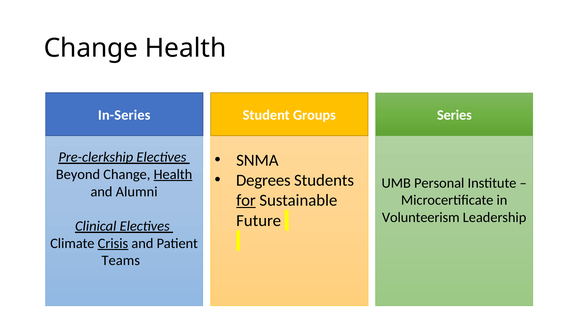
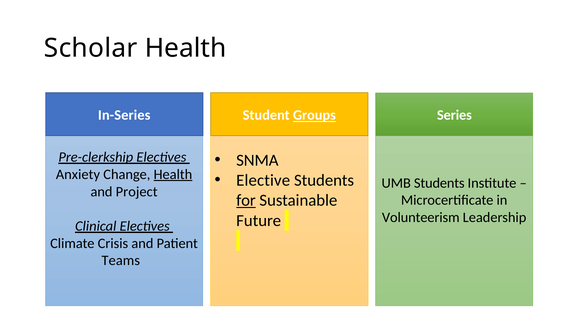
Change at (91, 48): Change -> Scholar
Groups underline: none -> present
Beyond: Beyond -> Anxiety
Degrees: Degrees -> Elective
UMB Personal: Personal -> Students
Alumni: Alumni -> Project
Crisis underline: present -> none
